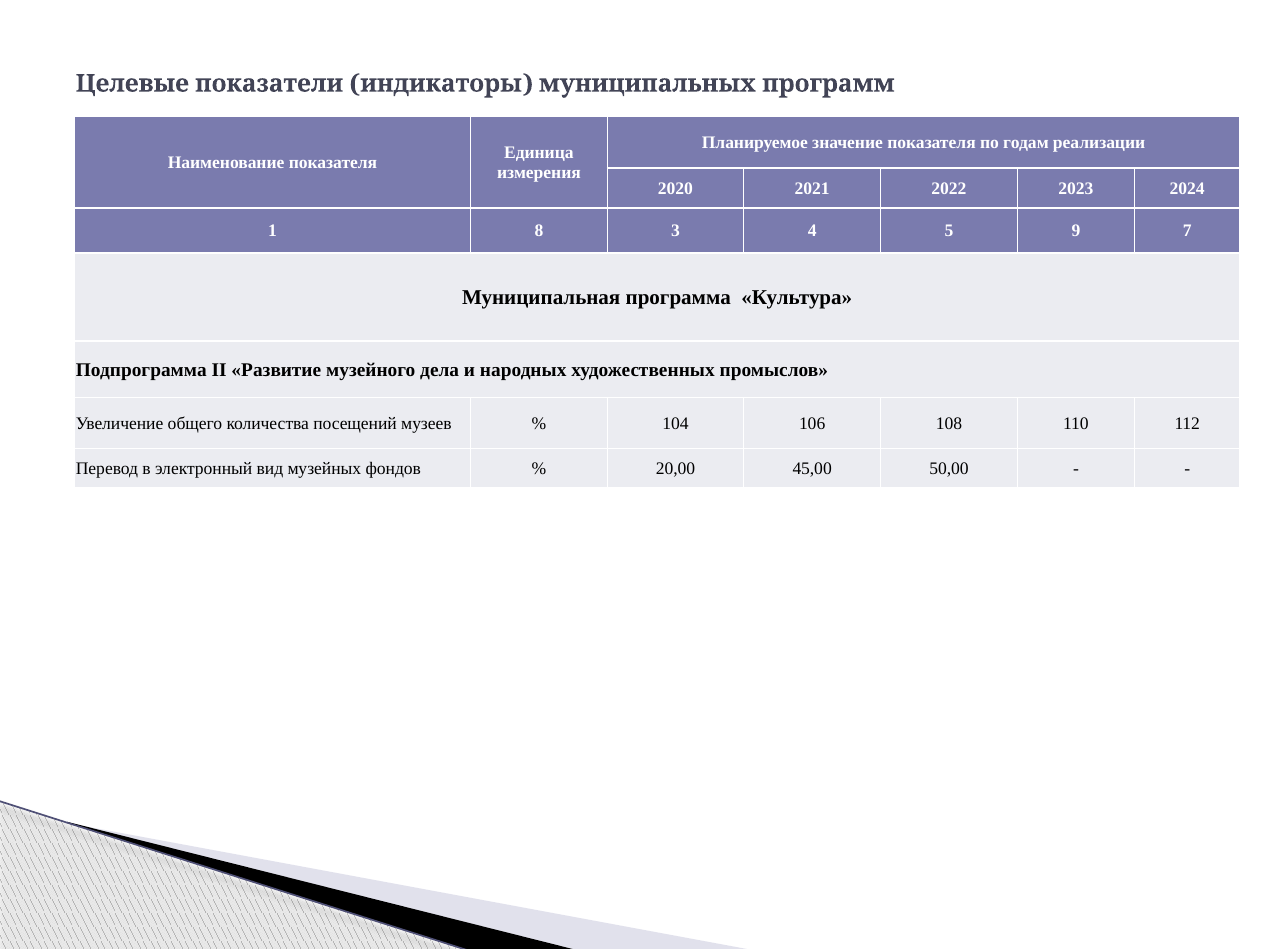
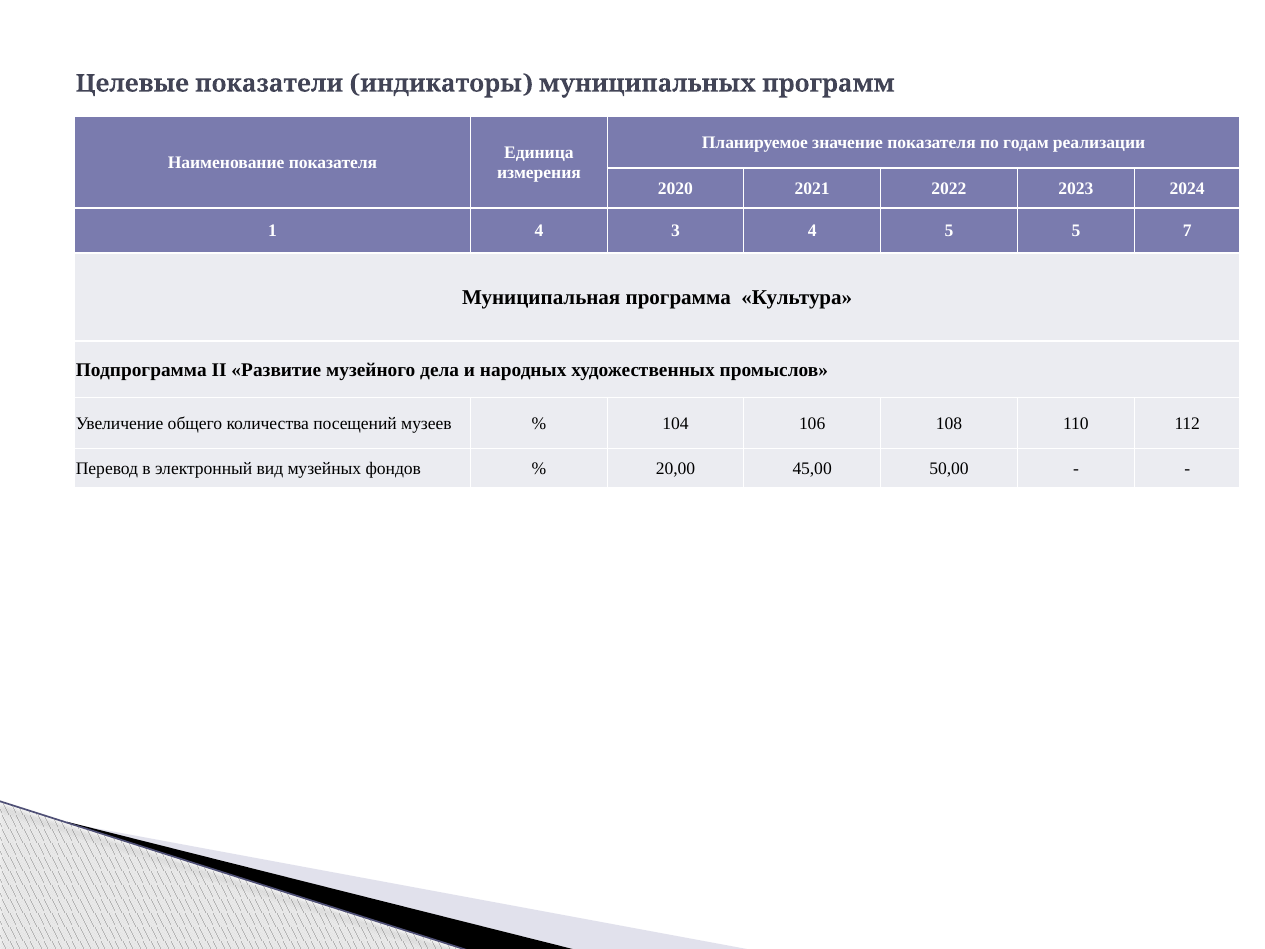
1 8: 8 -> 4
5 9: 9 -> 5
